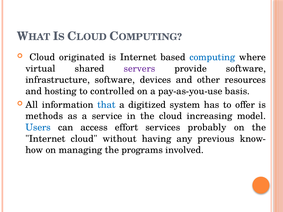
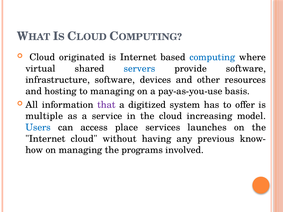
servers colour: purple -> blue
to controlled: controlled -> managing
that colour: blue -> purple
methods: methods -> multiple
effort: effort -> place
probably: probably -> launches
